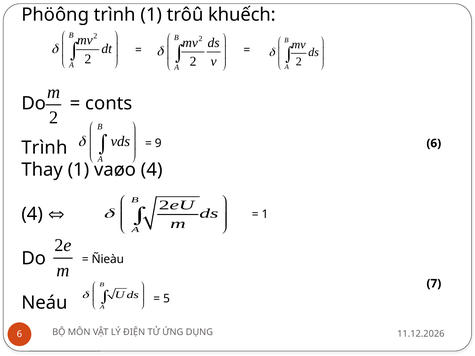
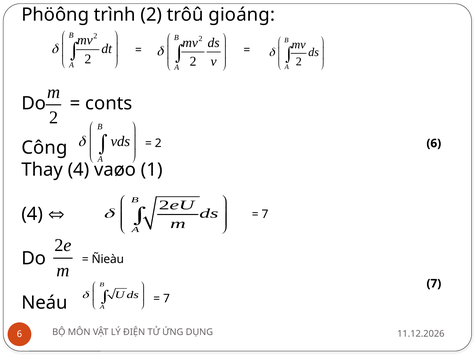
trình 1: 1 -> 2
khuếch: khuếch -> gioáng
9 at (158, 143): 9 -> 2
Trình at (45, 148): Trình -> Công
Thay 1: 1 -> 4
vaøo 4: 4 -> 1
1 at (265, 214): 1 -> 7
5 at (167, 299): 5 -> 7
